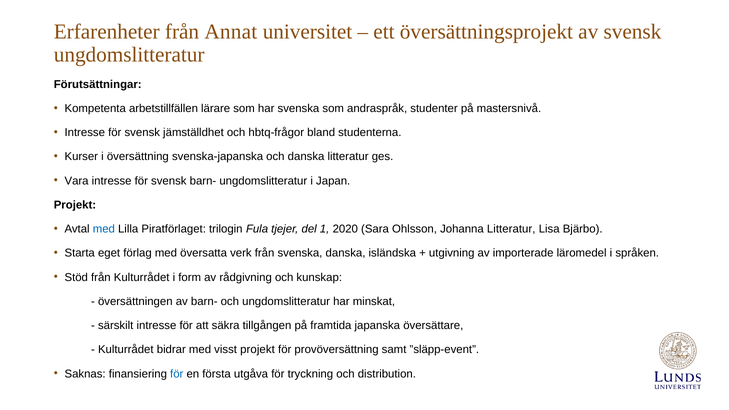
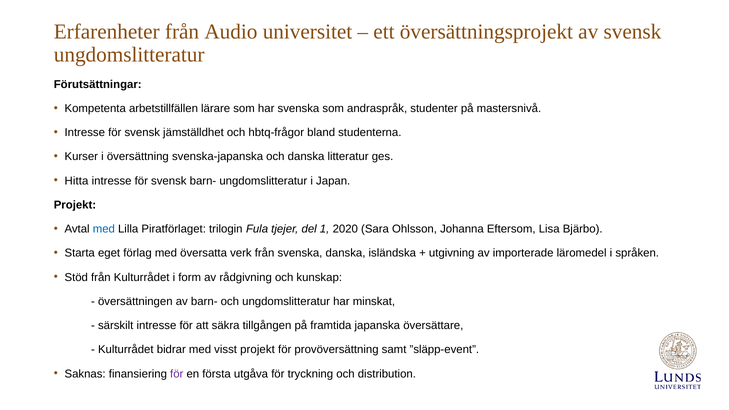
Annat: Annat -> Audio
Vara: Vara -> Hitta
Johanna Litteratur: Litteratur -> Eftersom
för at (177, 374) colour: blue -> purple
